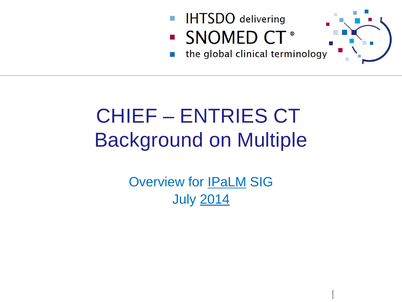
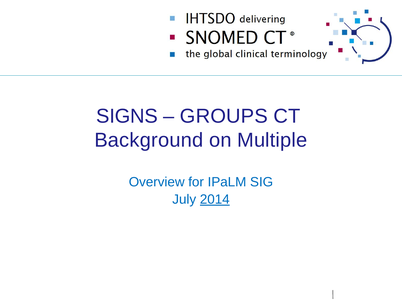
CHIEF: CHIEF -> SIGNS
ENTRIES: ENTRIES -> GROUPS
IPaLM underline: present -> none
